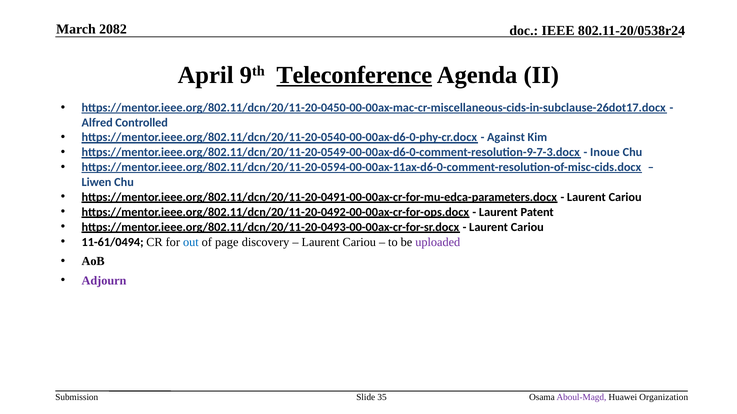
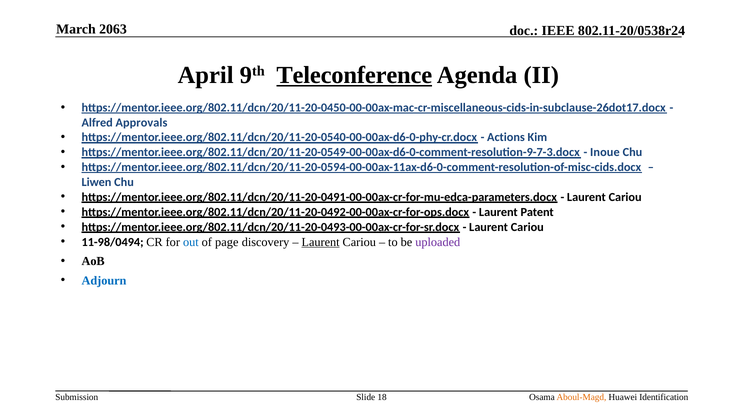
2082: 2082 -> 2063
Controlled: Controlled -> Approvals
Against: Against -> Actions
11-61/0494: 11-61/0494 -> 11-98/0494
Laurent at (321, 242) underline: none -> present
Adjourn colour: purple -> blue
35: 35 -> 18
Aboul-Magd colour: purple -> orange
Organization: Organization -> Identification
